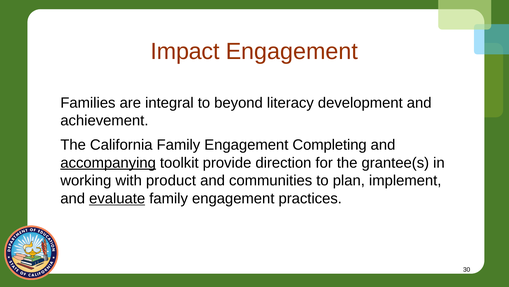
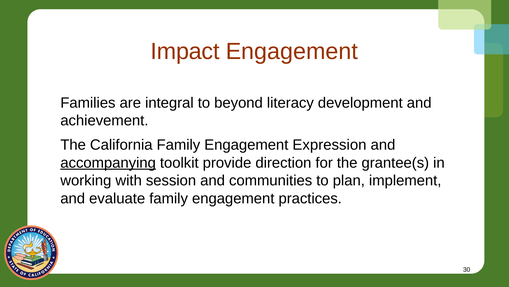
Completing: Completing -> Expression
product: product -> session
evaluate underline: present -> none
